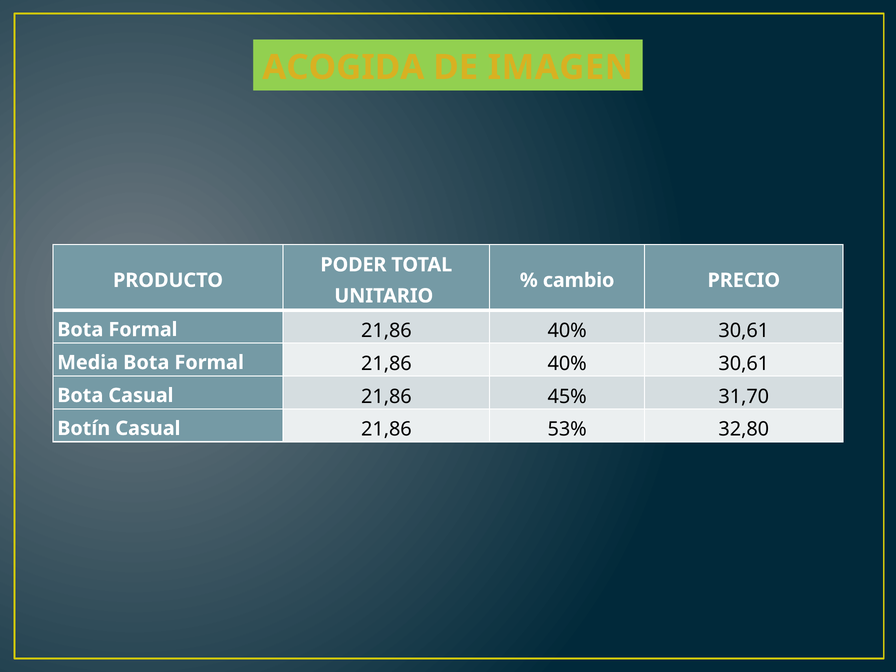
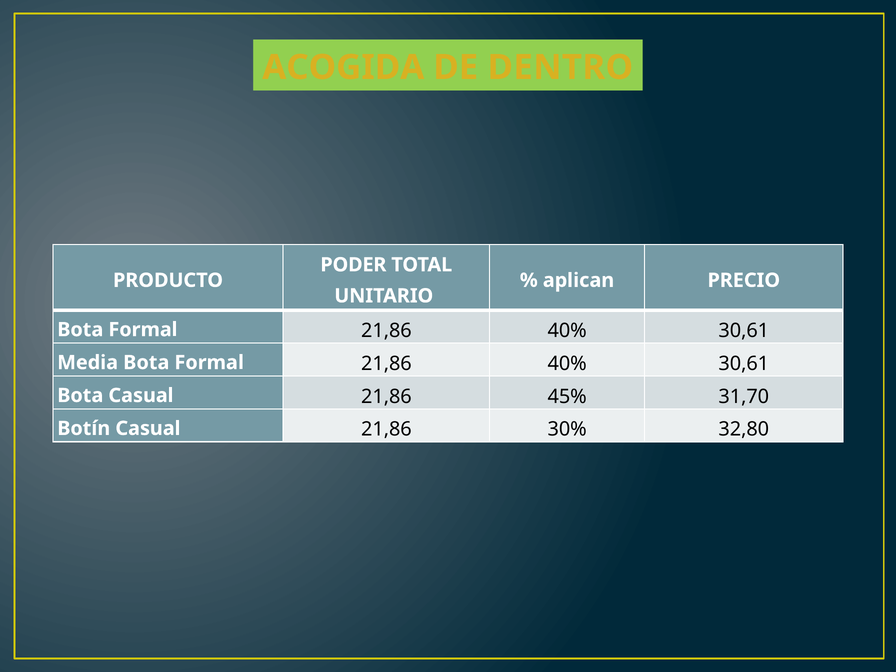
IMAGEN: IMAGEN -> DENTRO
cambio: cambio -> aplican
53%: 53% -> 30%
